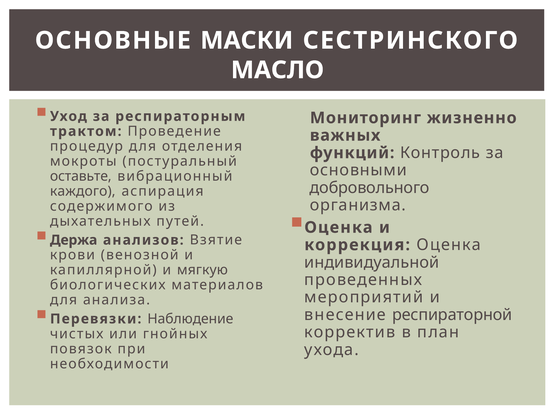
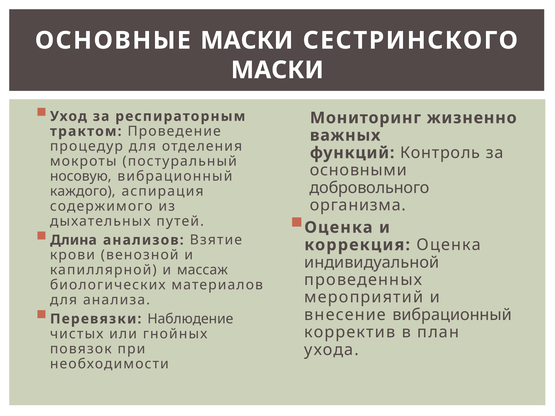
МАСЛО at (277, 70): МАСЛО -> МАСКИ
оставьте: оставьте -> носовую
Держа: Держа -> Длина
мягкую: мягкую -> массаж
внесение респираторной: респираторной -> вибрационный
